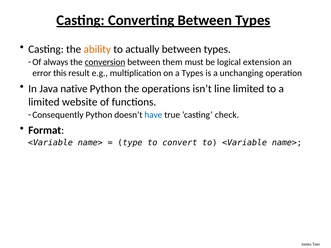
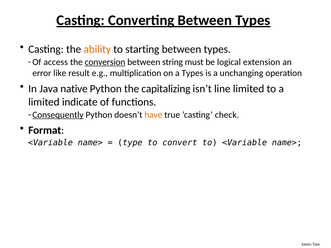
actually: actually -> starting
always: always -> access
them: them -> string
this: this -> like
operations: operations -> capitalizing
website: website -> indicate
Consequently underline: none -> present
have colour: blue -> orange
